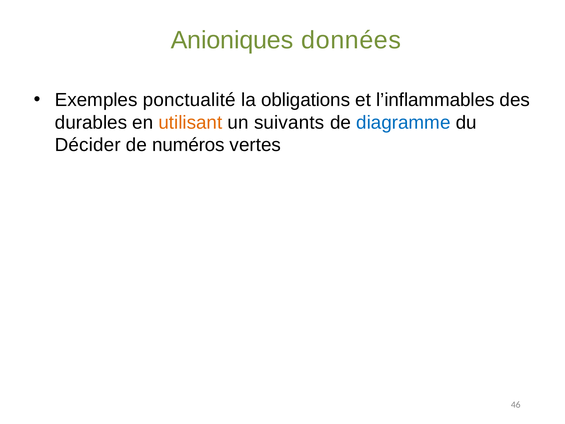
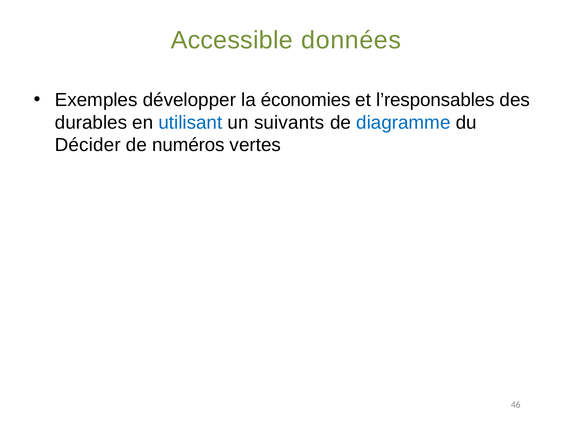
Anioniques: Anioniques -> Accessible
ponctualité: ponctualité -> développer
obligations: obligations -> économies
l’inflammables: l’inflammables -> l’responsables
utilisant colour: orange -> blue
